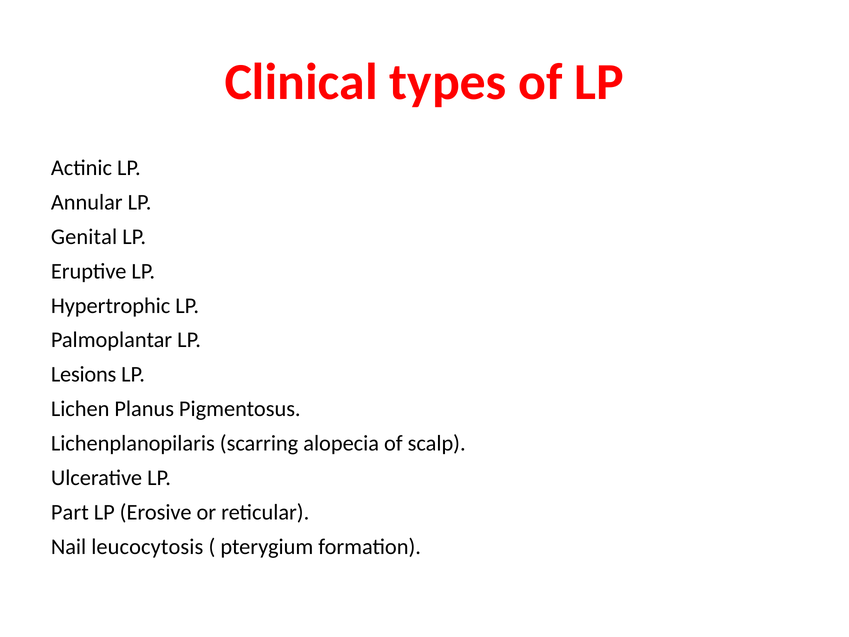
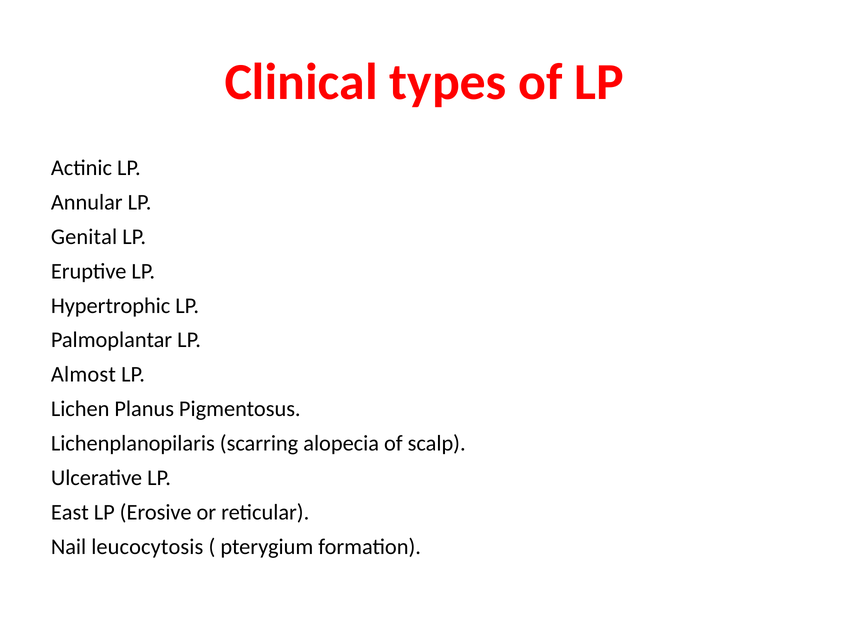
Lesions: Lesions -> Almost
Part: Part -> East
